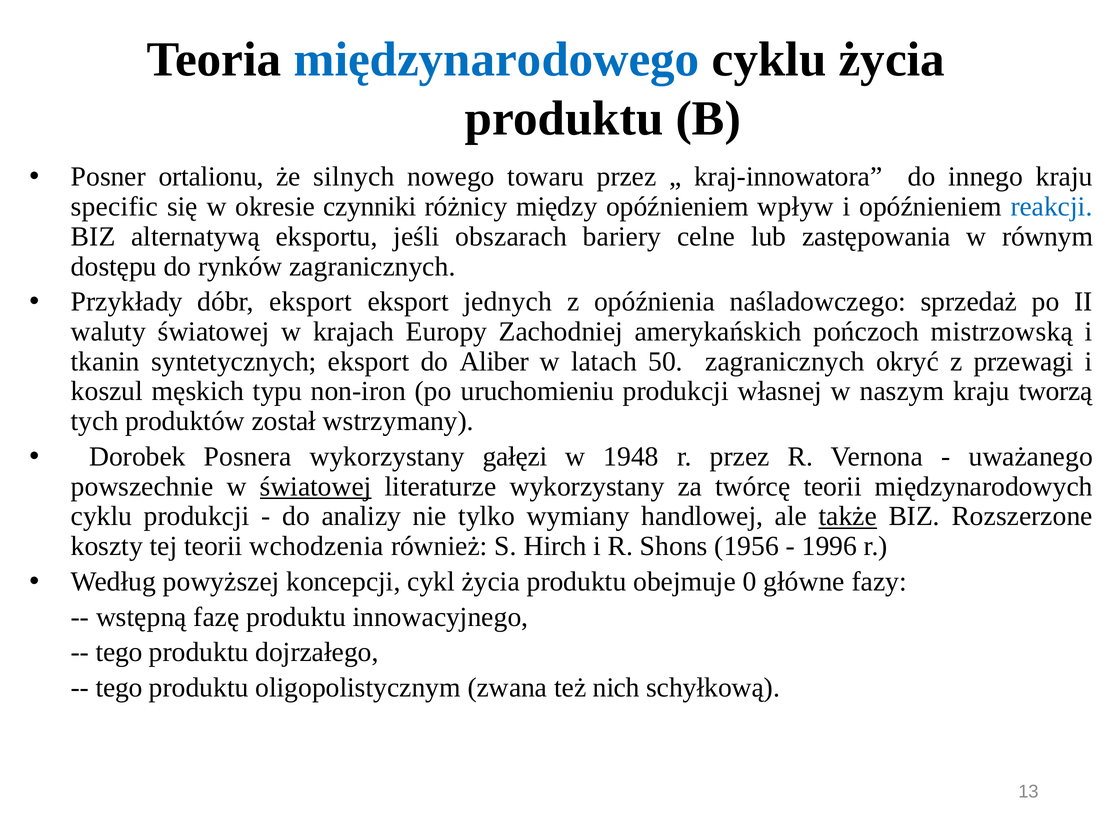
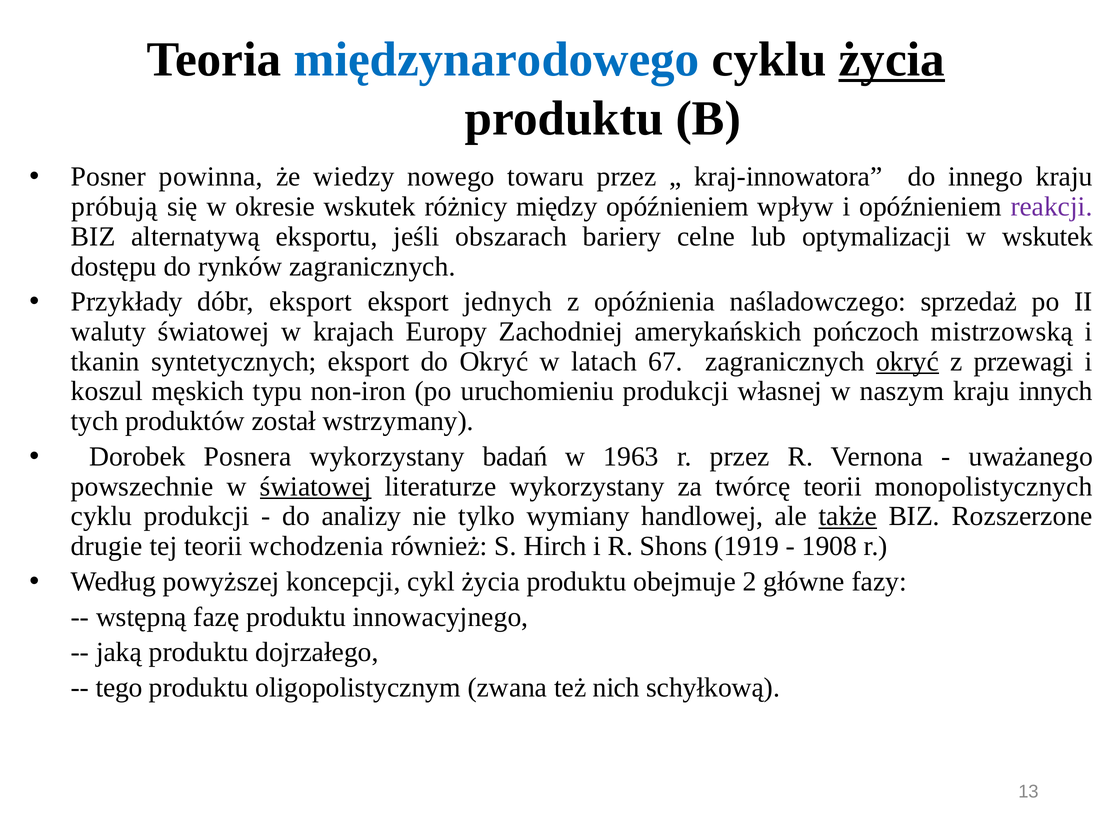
życia at (892, 60) underline: none -> present
ortalionu: ortalionu -> powinna
silnych: silnych -> wiedzy
specific: specific -> próbują
okresie czynniki: czynniki -> wskutek
reakcji colour: blue -> purple
zastępowania: zastępowania -> optymalizacji
w równym: równym -> wskutek
do Aliber: Aliber -> Okryć
50: 50 -> 67
okryć at (907, 361) underline: none -> present
tworzą: tworzą -> innych
gałęzi: gałęzi -> badań
1948: 1948 -> 1963
międzynarodowych: międzynarodowych -> monopolistycznych
koszty: koszty -> drugie
1956: 1956 -> 1919
1996: 1996 -> 1908
0: 0 -> 2
tego at (119, 652): tego -> jaką
